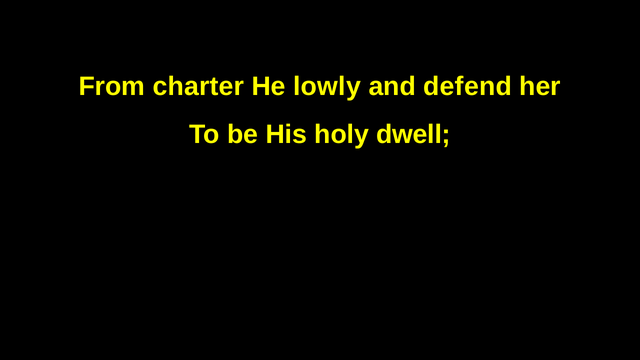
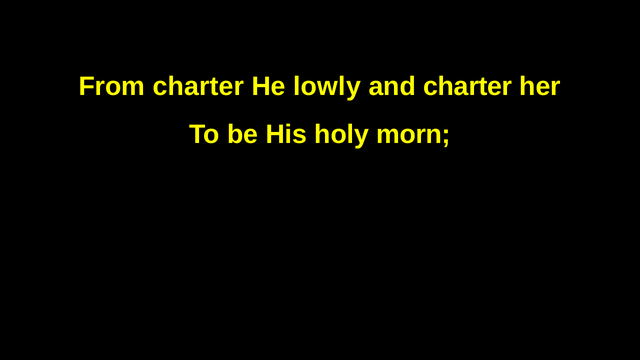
and defend: defend -> charter
dwell: dwell -> morn
